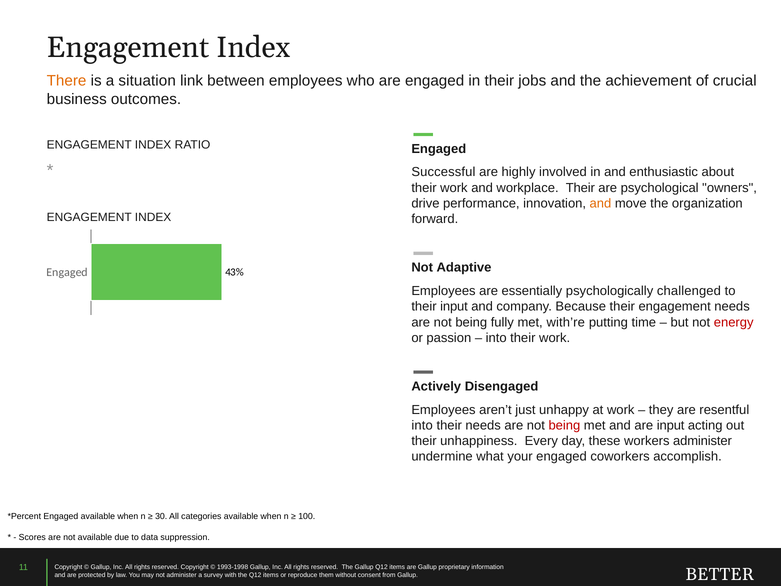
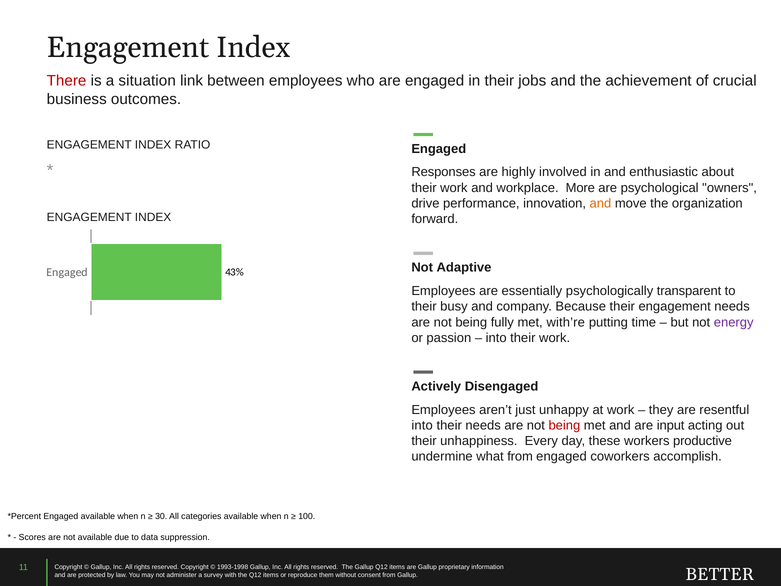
There colour: orange -> red
Successful: Successful -> Responses
workplace Their: Their -> More
challenged: challenged -> transparent
their input: input -> busy
energy colour: red -> purple
workers administer: administer -> productive
what your: your -> from
